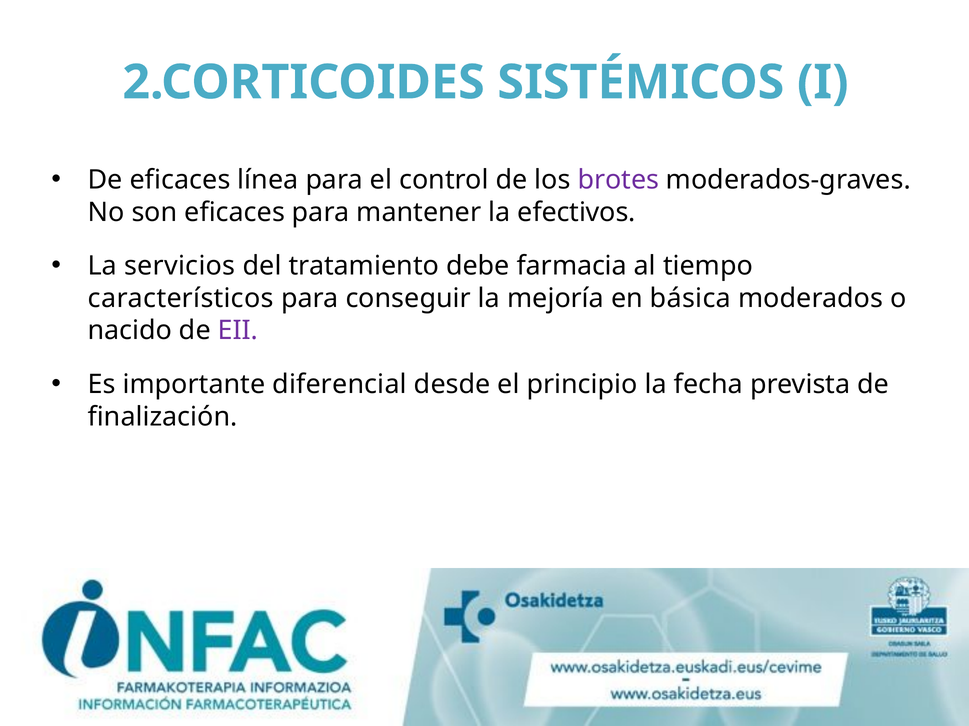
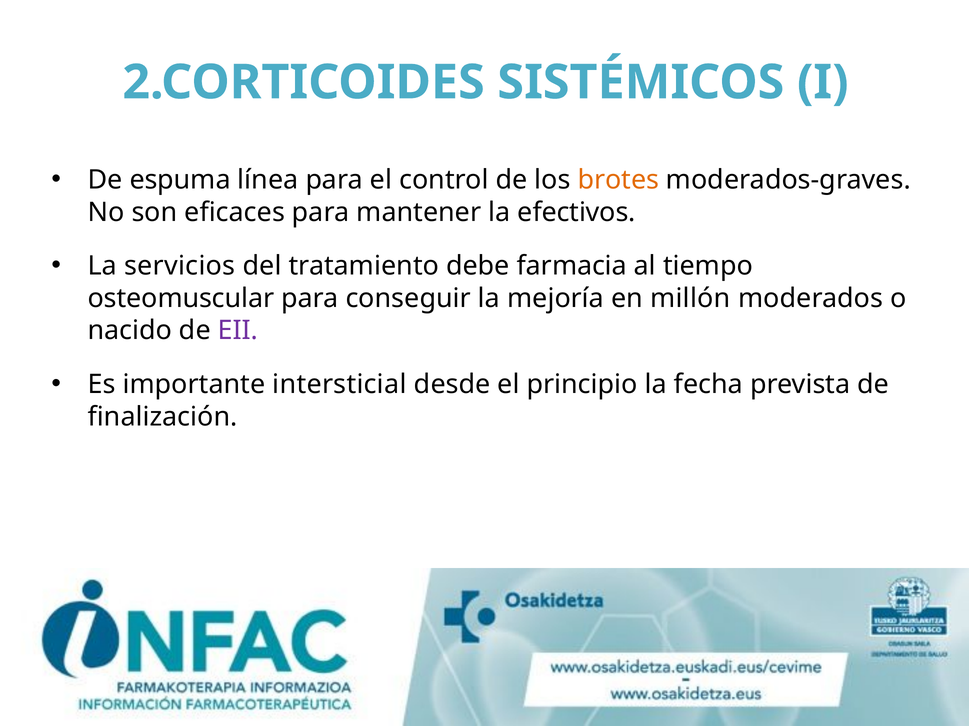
De eficaces: eficaces -> espuma
brotes colour: purple -> orange
característicos: característicos -> osteomuscular
básica: básica -> millón
diferencial: diferencial -> intersticial
